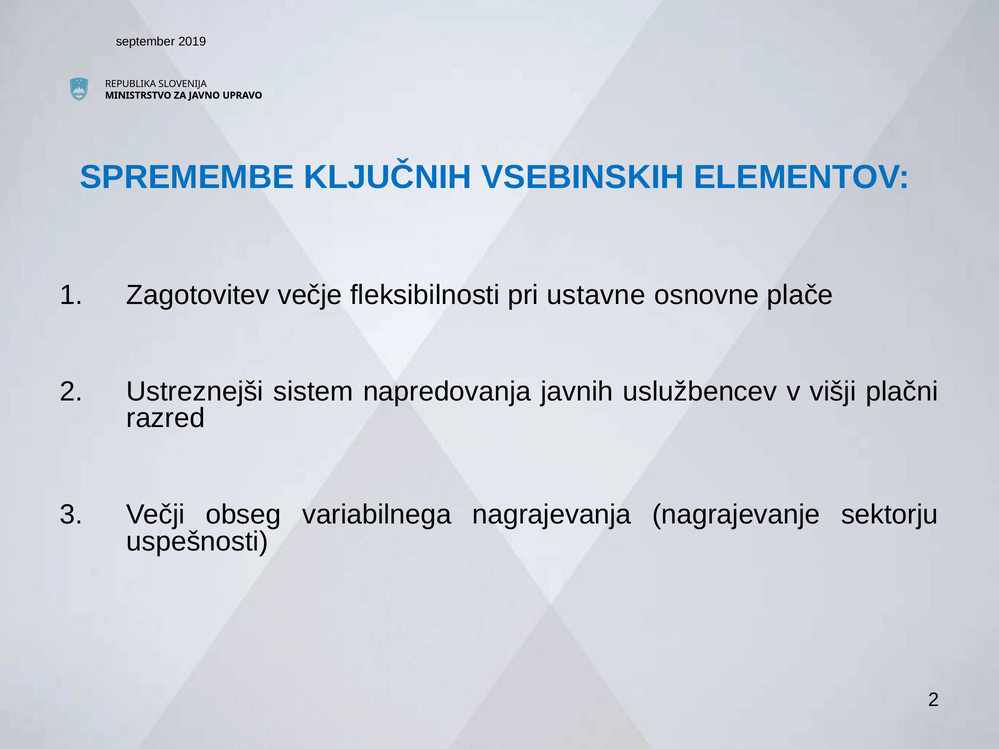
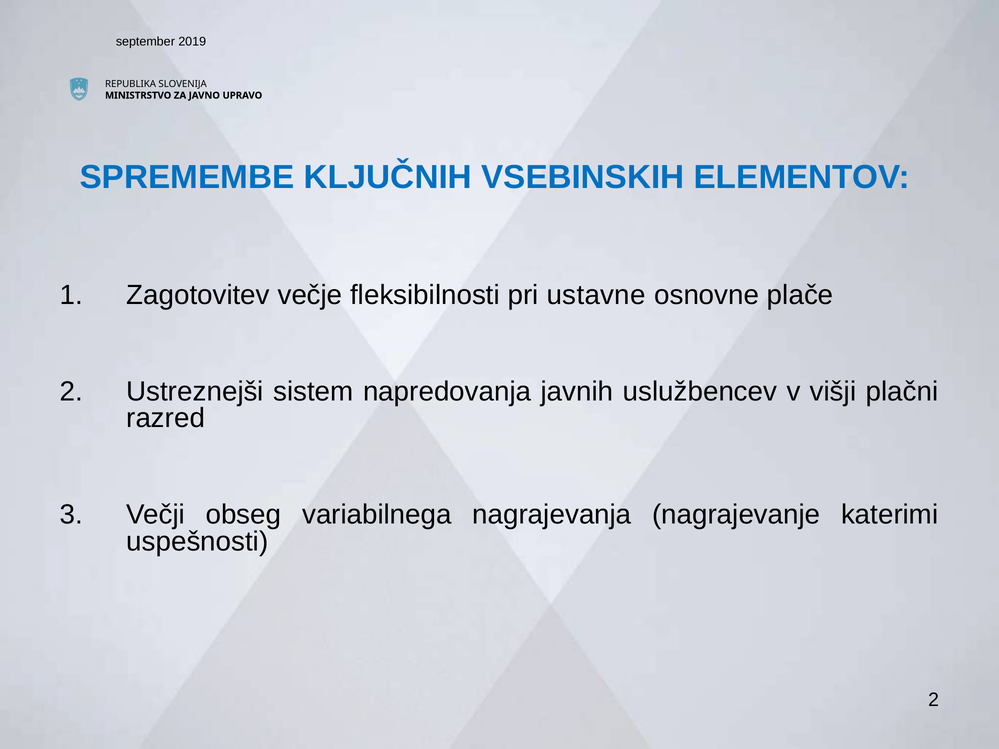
sektorju: sektorju -> katerimi
